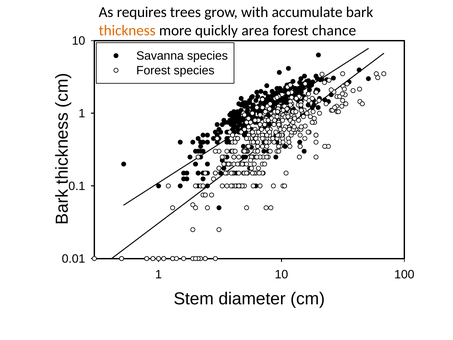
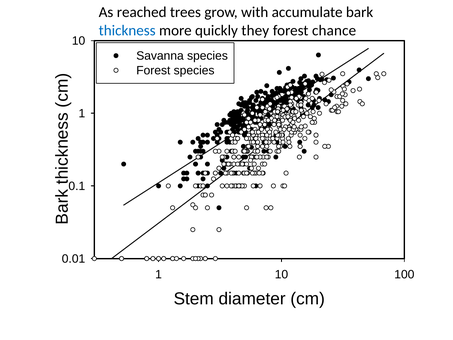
requires: requires -> reached
thickness colour: orange -> blue
area: area -> they
